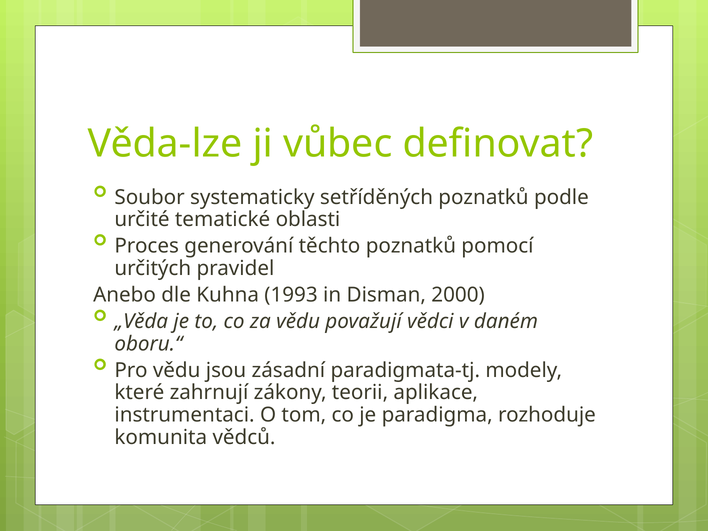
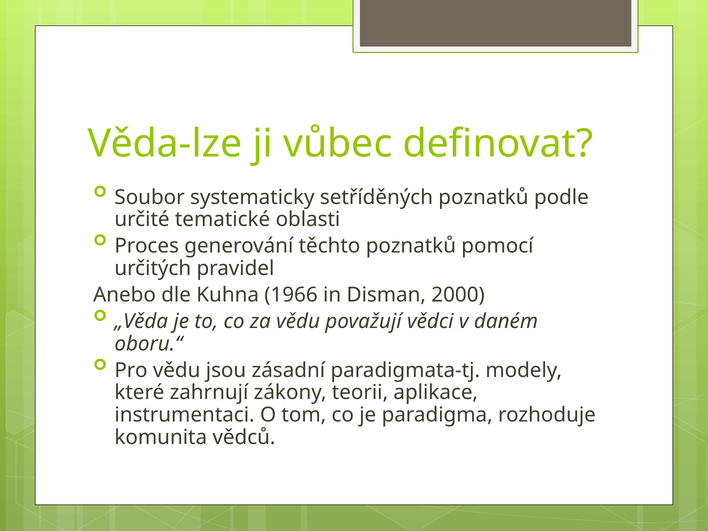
1993: 1993 -> 1966
